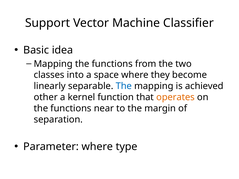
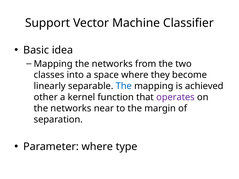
Mapping the functions: functions -> networks
operates colour: orange -> purple
functions at (71, 109): functions -> networks
